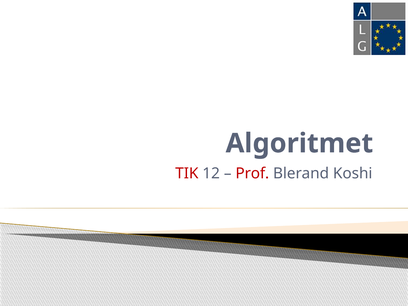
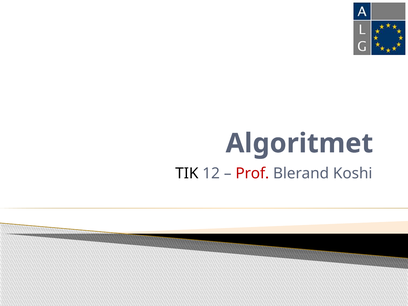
TIK colour: red -> black
